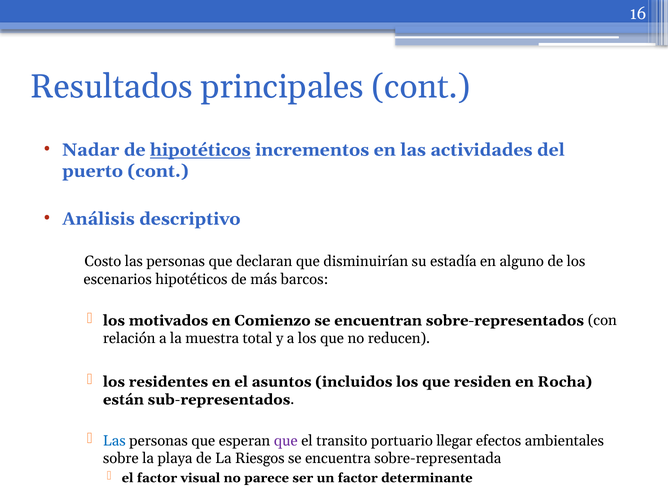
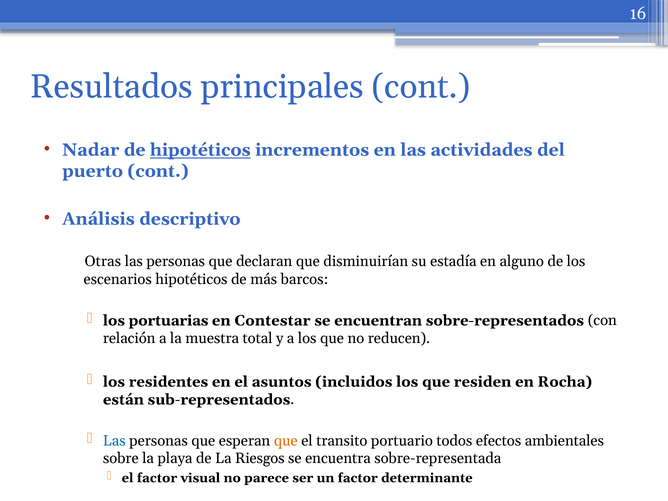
Costo: Costo -> Otras
motivados: motivados -> portuarias
Comienzo: Comienzo -> Contestar
que at (286, 441) colour: purple -> orange
llegar: llegar -> todos
